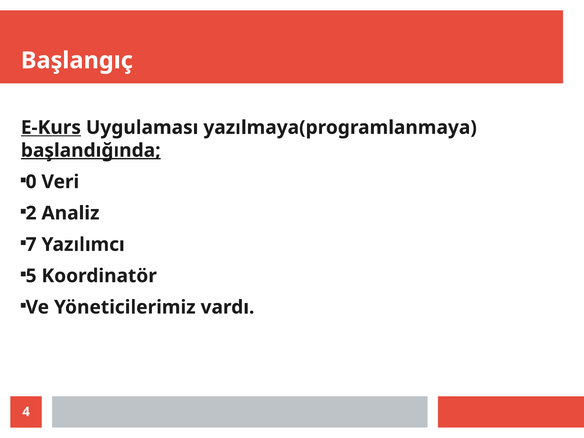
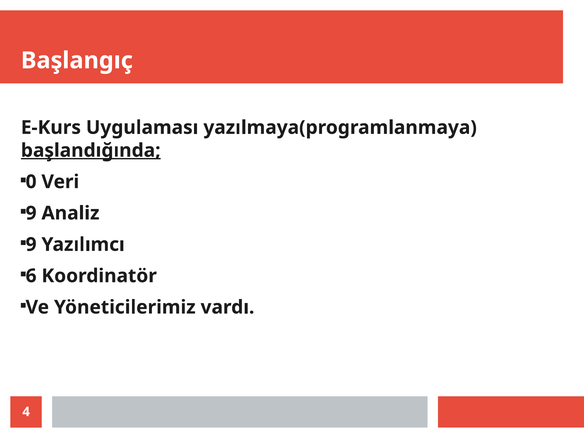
E-Kurs underline: present -> none
2 at (31, 213): 2 -> 9
7 at (31, 244): 7 -> 9
5: 5 -> 6
